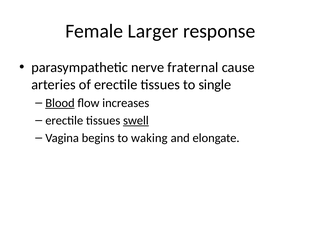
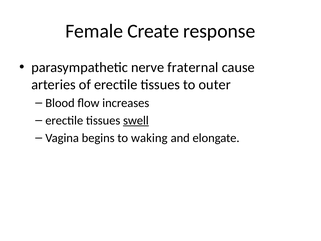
Larger: Larger -> Create
single: single -> outer
Blood underline: present -> none
